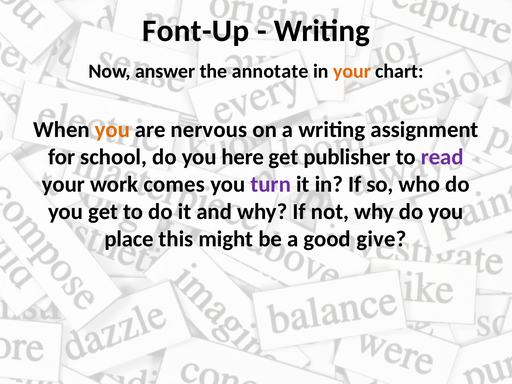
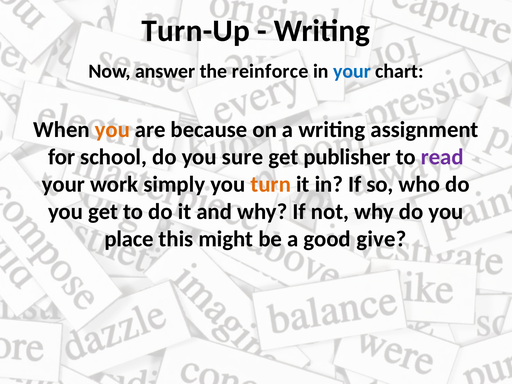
Font-Up: Font-Up -> Turn-Up
annotate: annotate -> reinforce
your at (352, 71) colour: orange -> blue
nervous: nervous -> because
here: here -> sure
comes: comes -> simply
turn colour: purple -> orange
